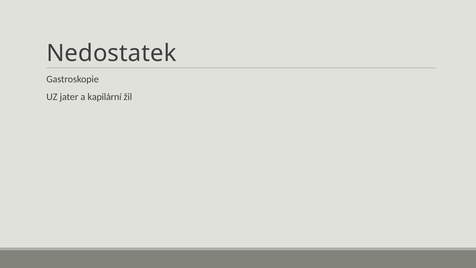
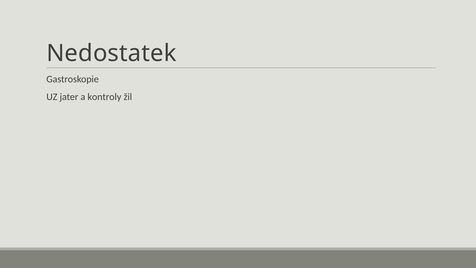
kapilární: kapilární -> kontroly
